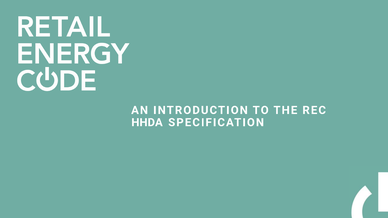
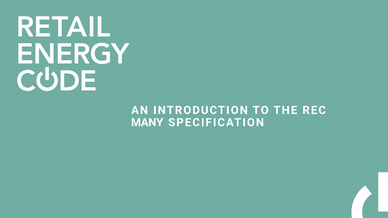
HHDA: HHDA -> MANY
